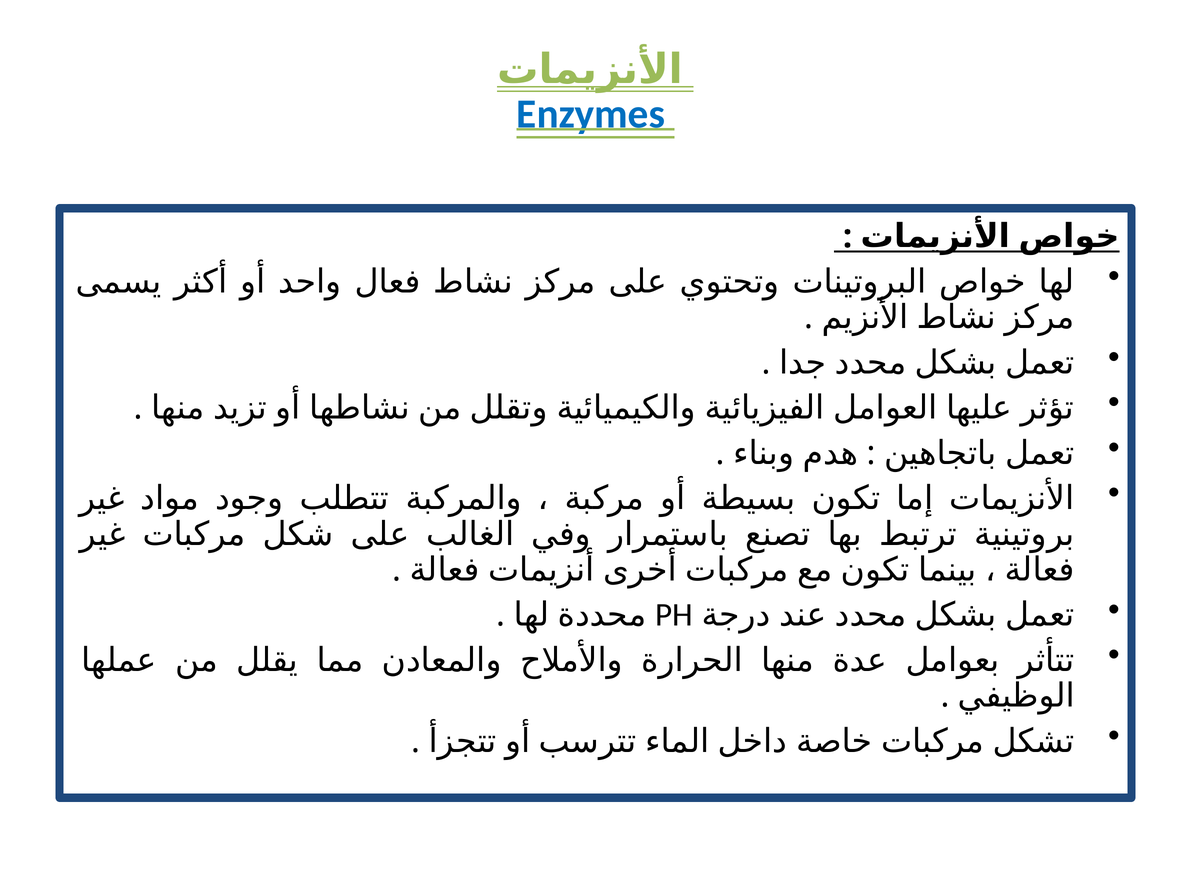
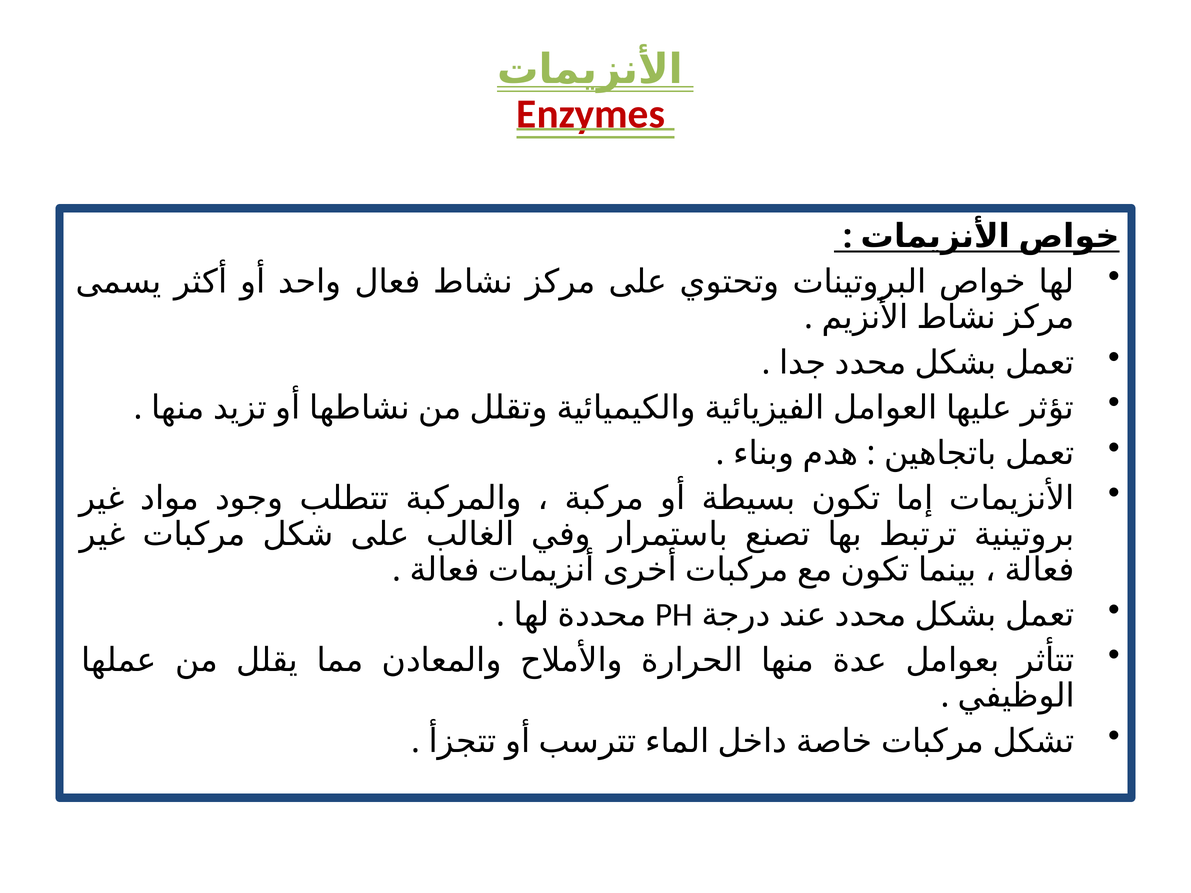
Enzymes colour: blue -> red
